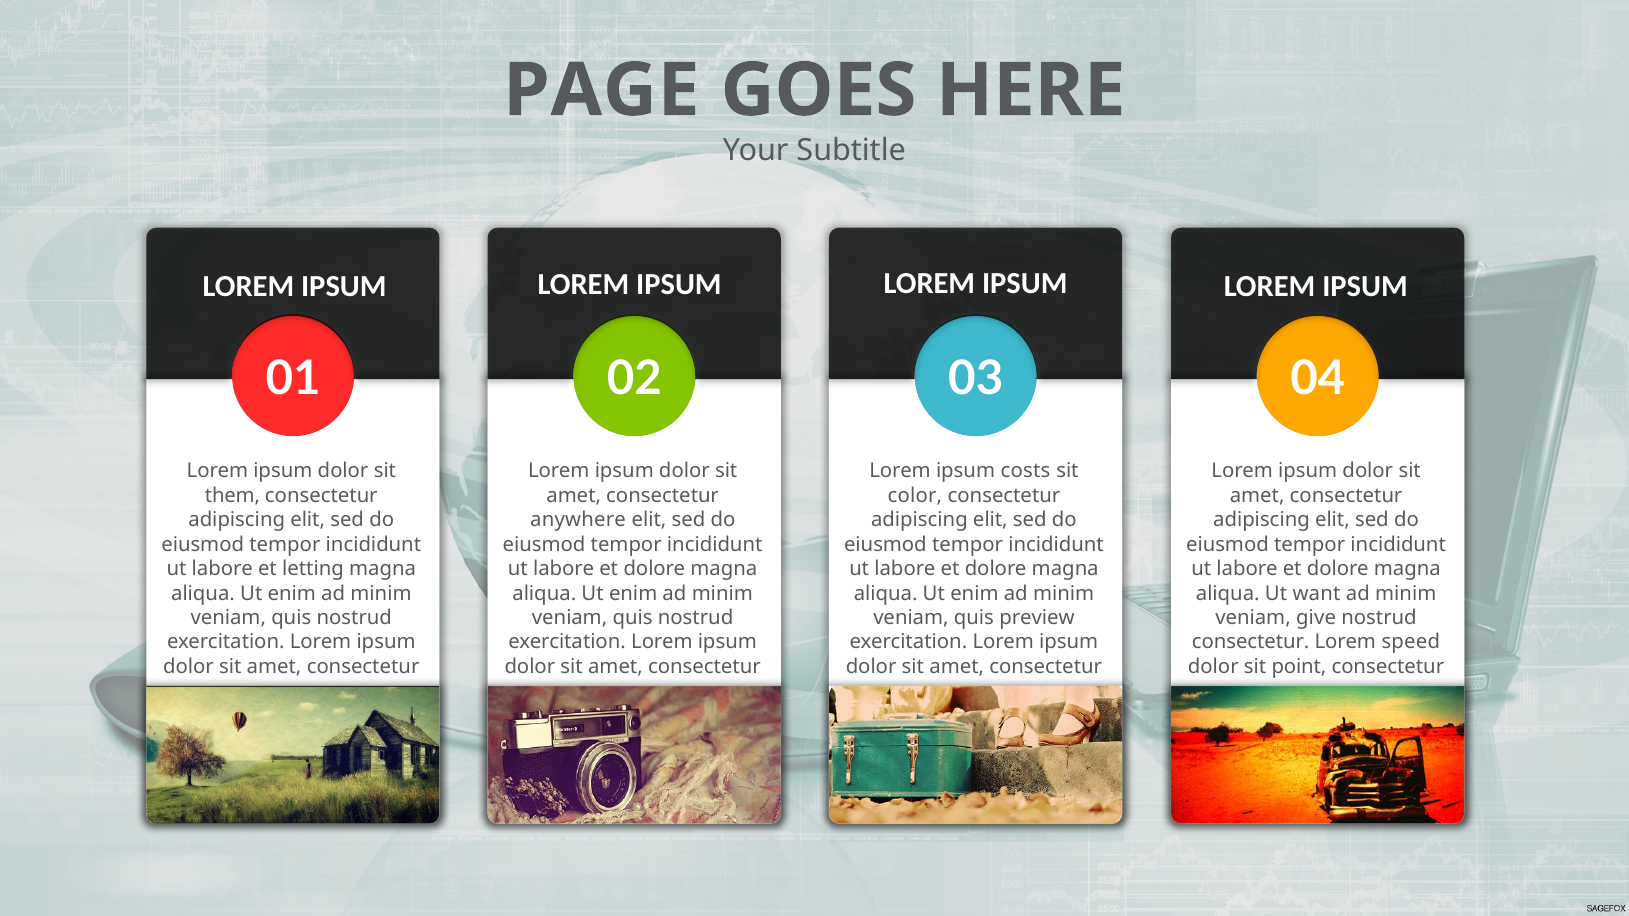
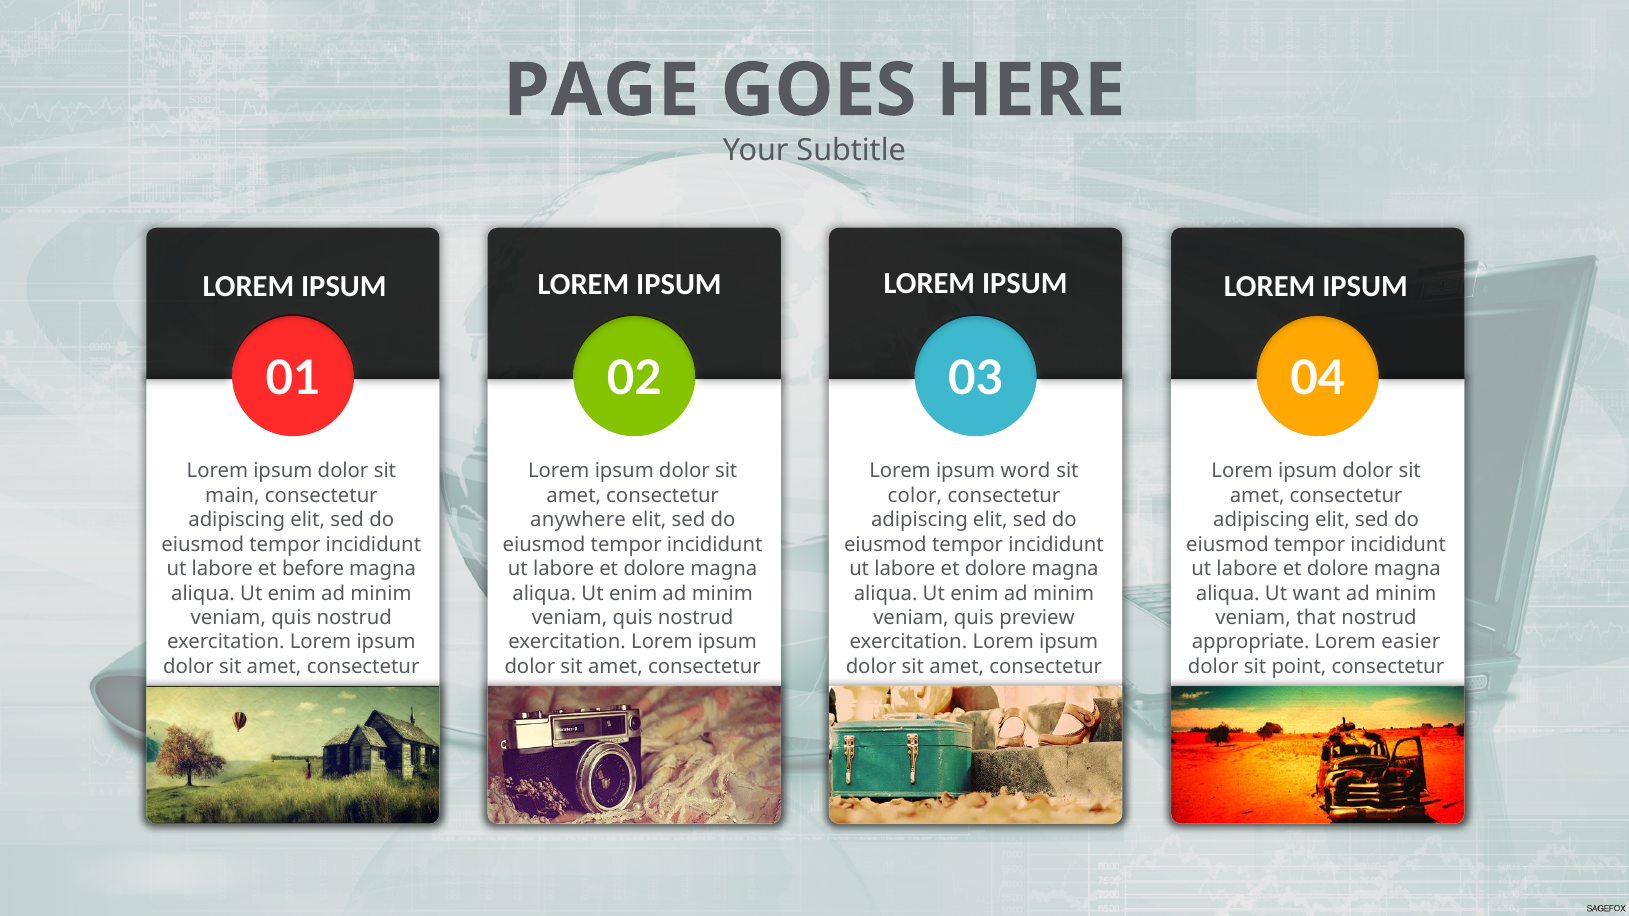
costs: costs -> word
them: them -> main
letting: letting -> before
give: give -> that
consectetur at (1251, 642): consectetur -> appropriate
speed: speed -> easier
